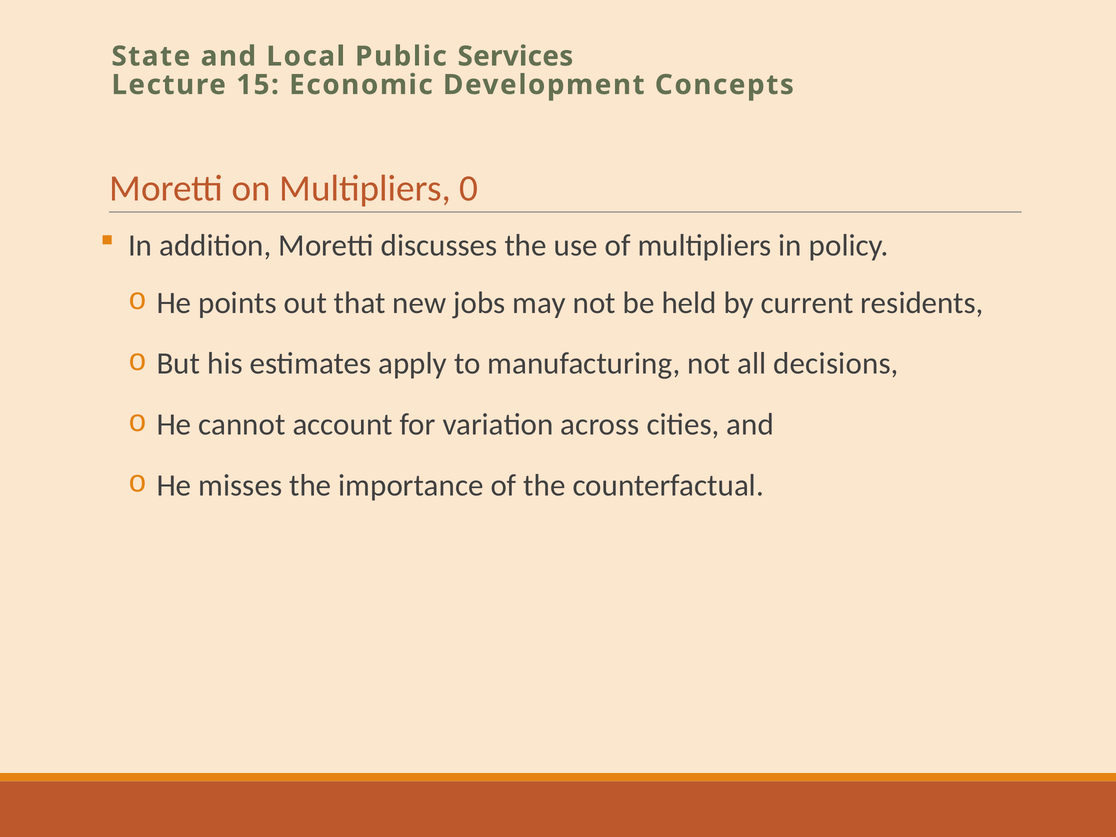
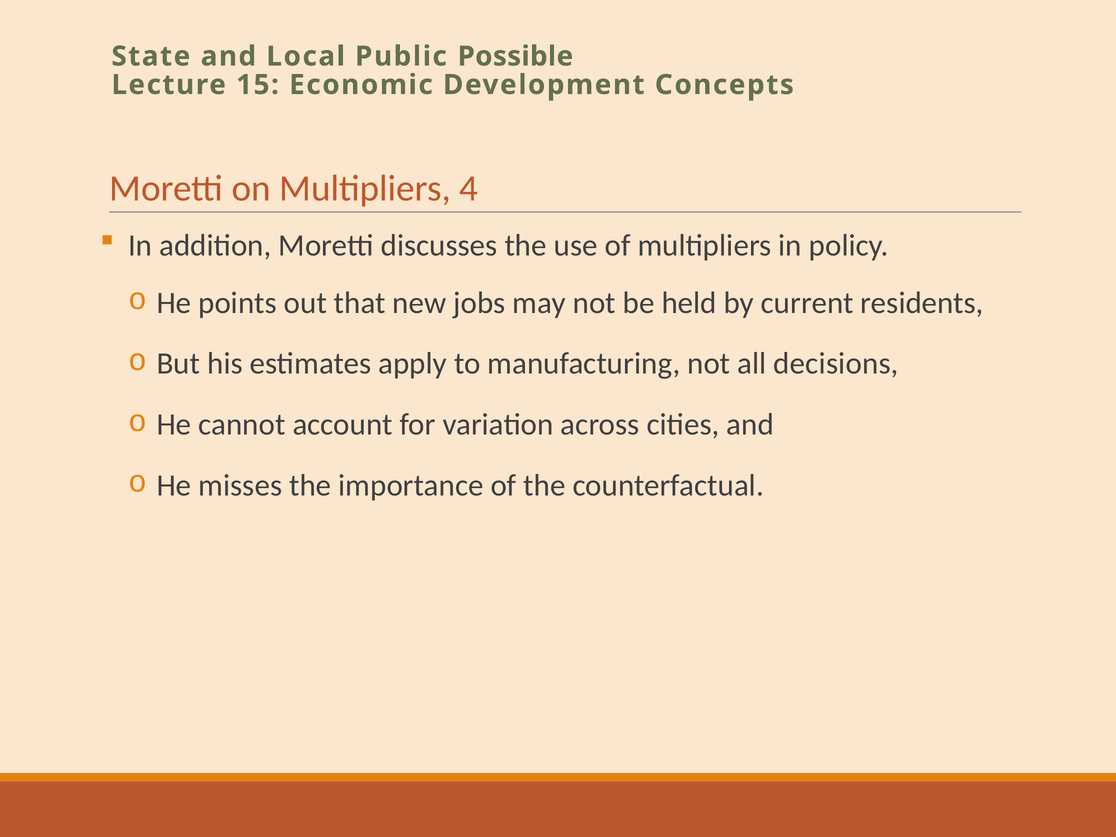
Services: Services -> Possible
0: 0 -> 4
